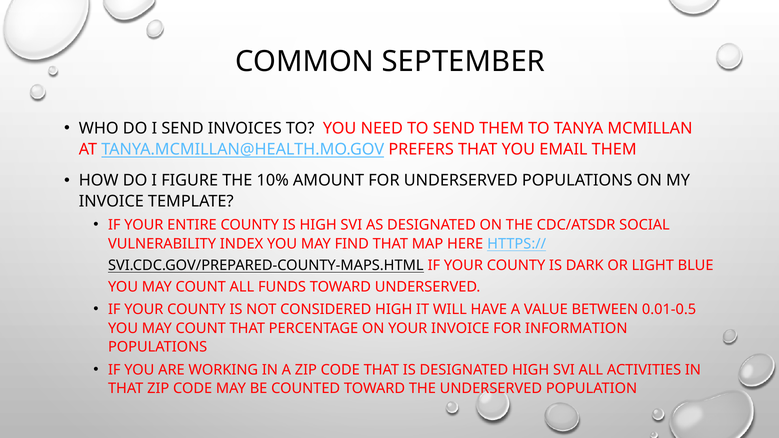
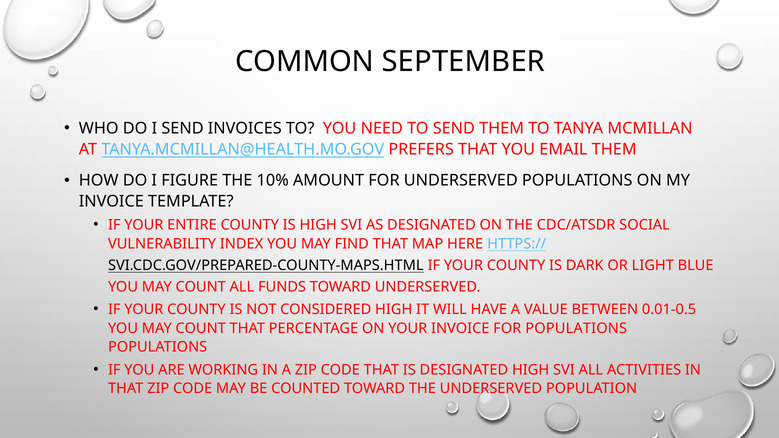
FOR INFORMATION: INFORMATION -> POPULATIONS
